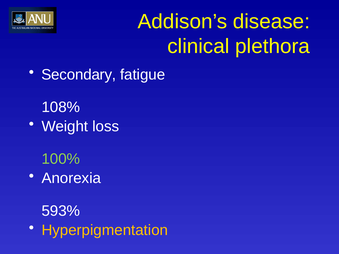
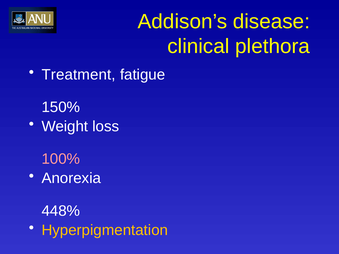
Secondary: Secondary -> Treatment
108%: 108% -> 150%
100% colour: light green -> pink
593%: 593% -> 448%
